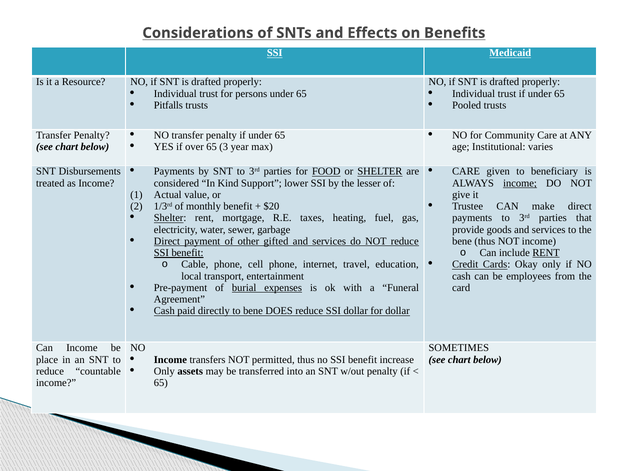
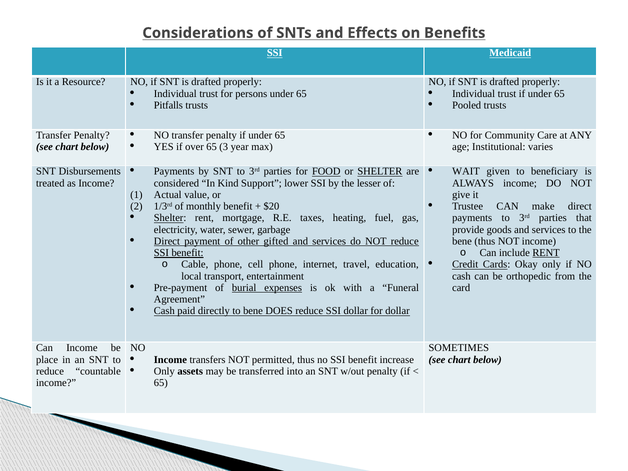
CARE at (466, 172): CARE -> WAIT
income at (520, 183) underline: present -> none
employees: employees -> orthopedic
